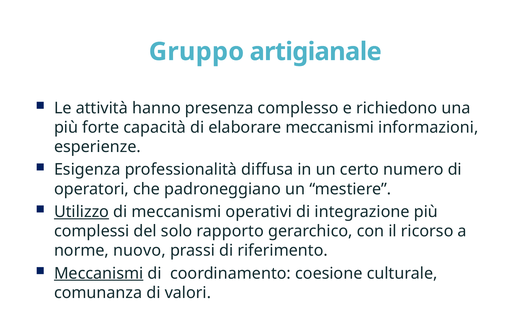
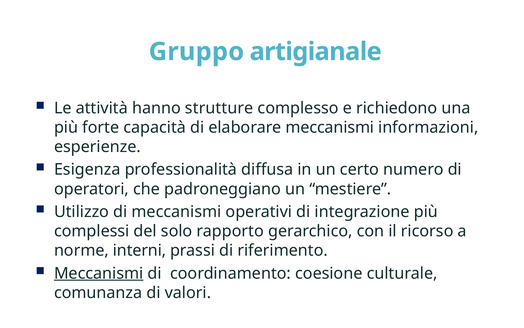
presenza: presenza -> strutture
Utilizzo underline: present -> none
nuovo: nuovo -> interni
